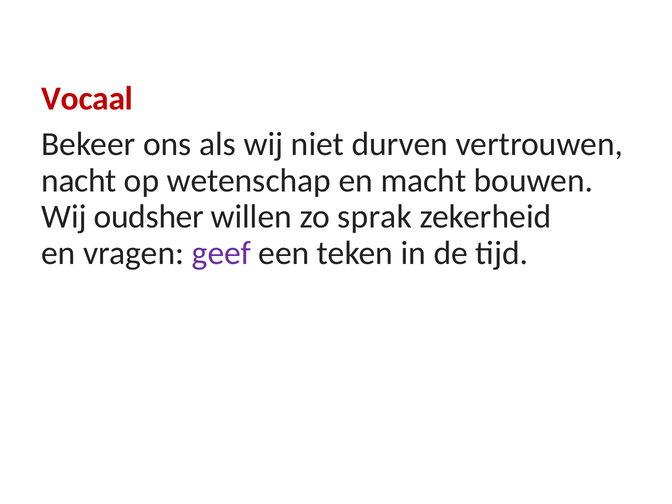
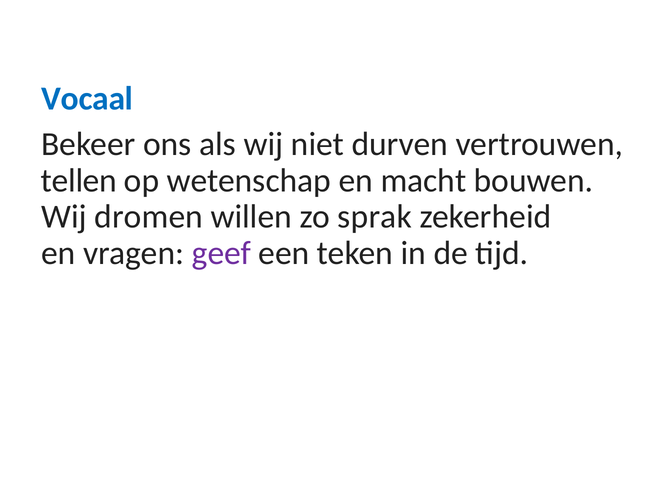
Vocaal colour: red -> blue
nacht: nacht -> tellen
oudsher: oudsher -> dromen
